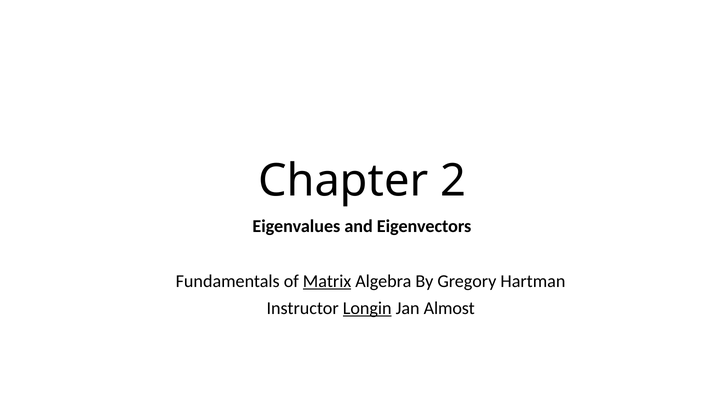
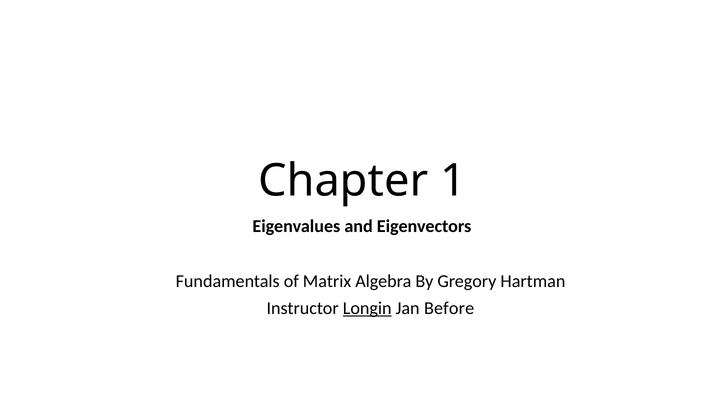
2: 2 -> 1
Matrix underline: present -> none
Almost: Almost -> Before
